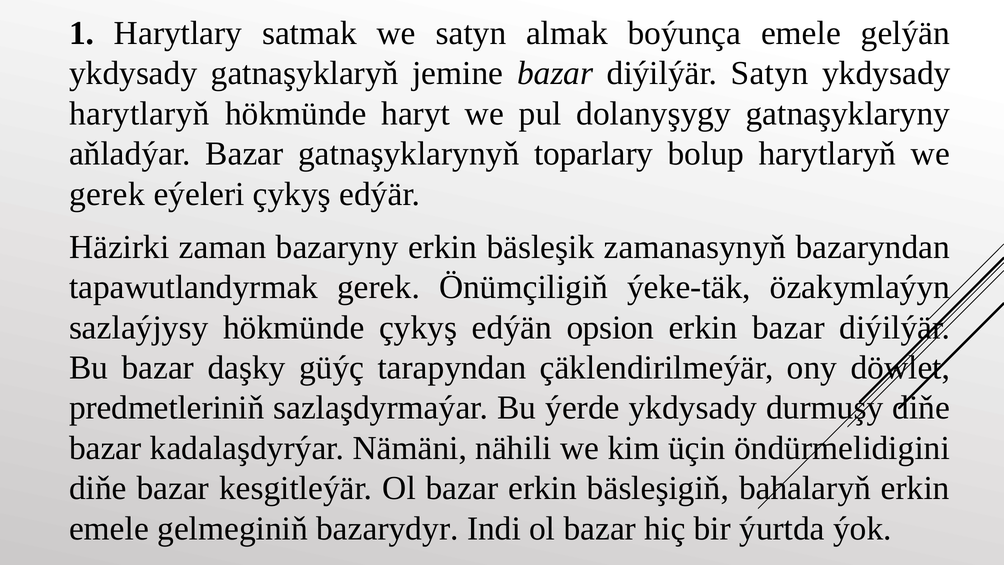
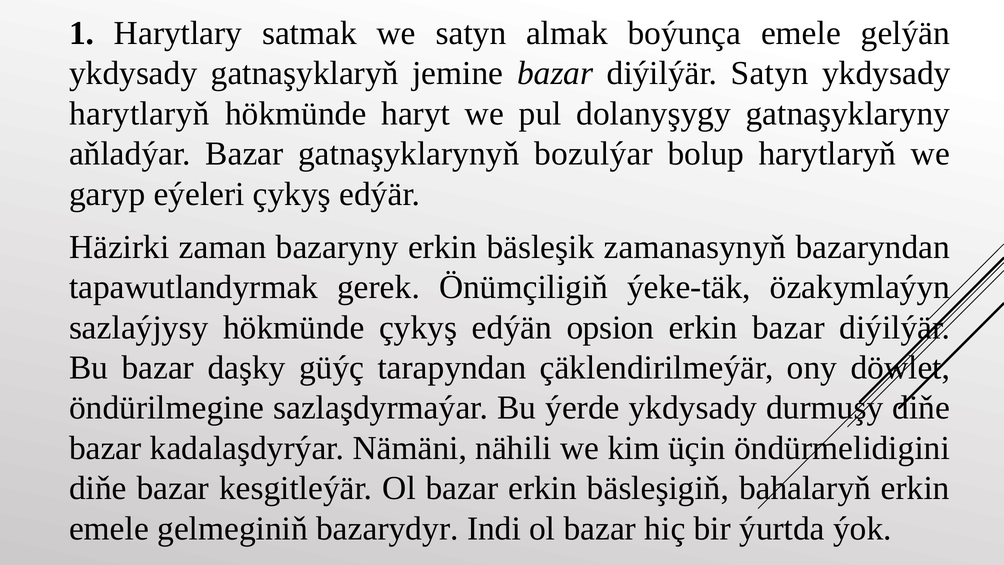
toparlary: toparlary -> bozulýar
gerek at (107, 194): gerek -> garyp
predmetleriniň: predmetleriniň -> öndürilmegine
